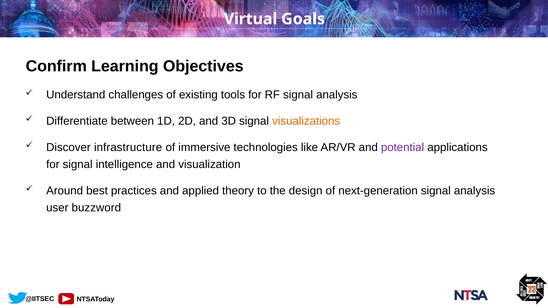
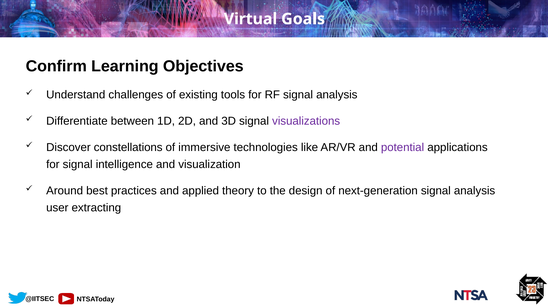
visualizations colour: orange -> purple
infrastructure: infrastructure -> constellations
buzzword: buzzword -> extracting
